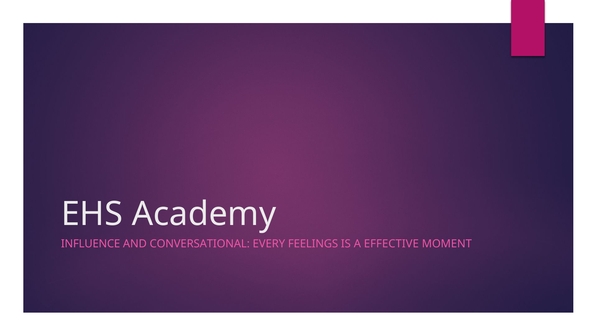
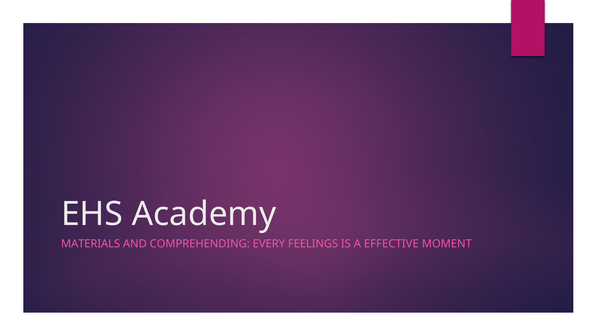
INFLUENCE: INFLUENCE -> MATERIALS
CONVERSATIONAL: CONVERSATIONAL -> COMPREHENDING
